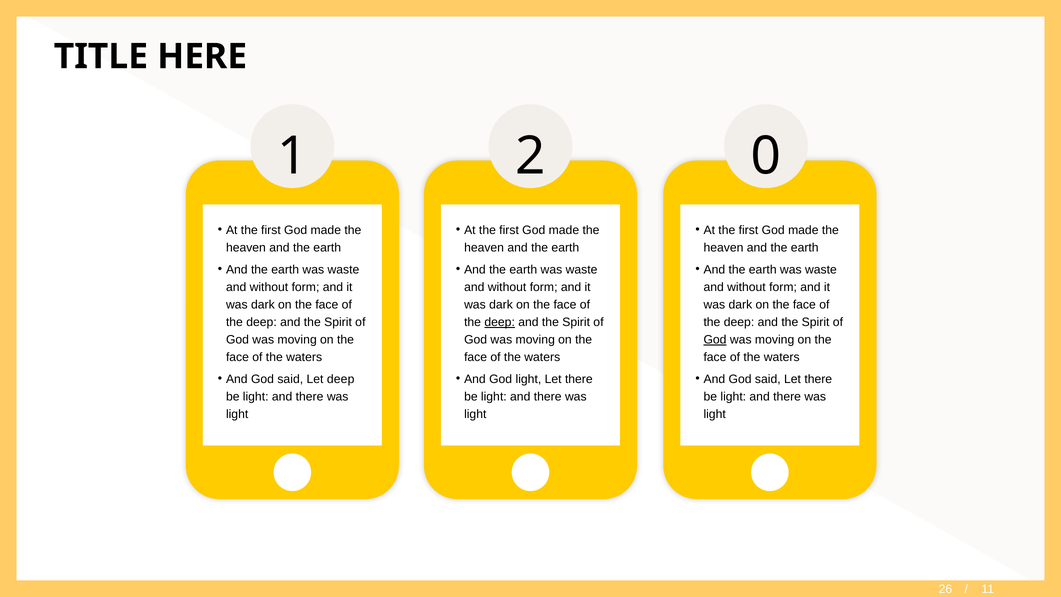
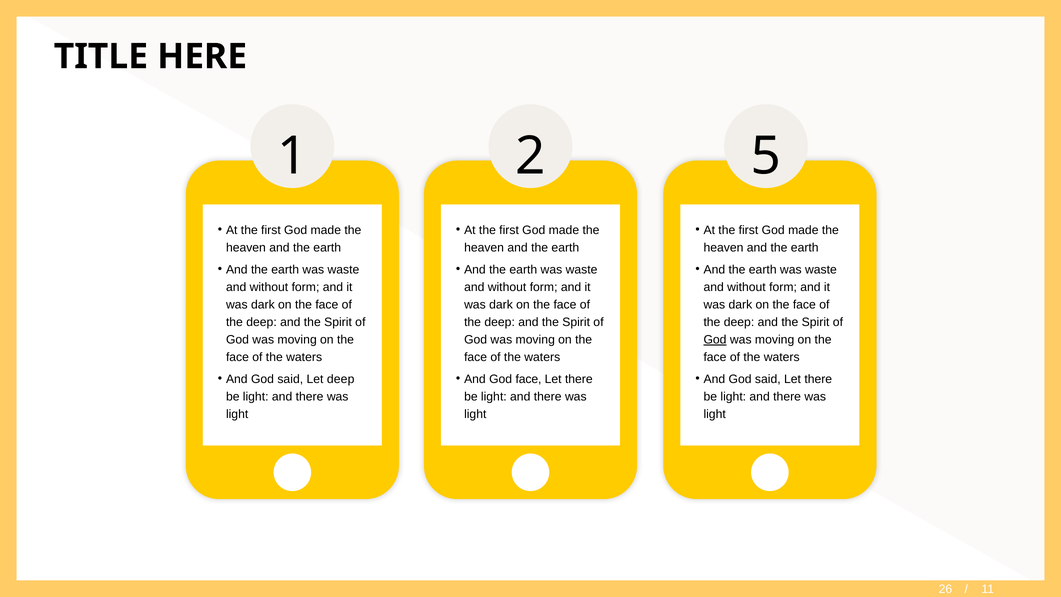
0: 0 -> 5
deep at (500, 322) underline: present -> none
God light: light -> face
